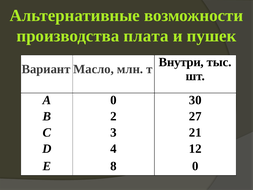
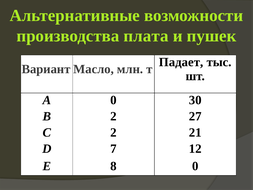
Внутри: Внутри -> Падает
С 3: 3 -> 2
4: 4 -> 7
